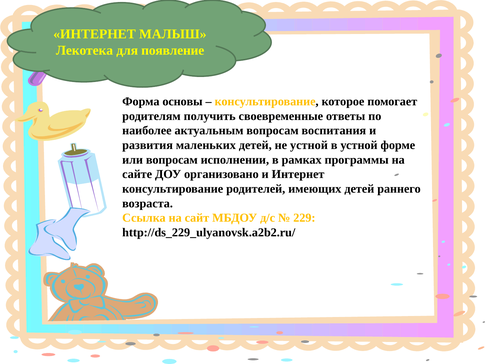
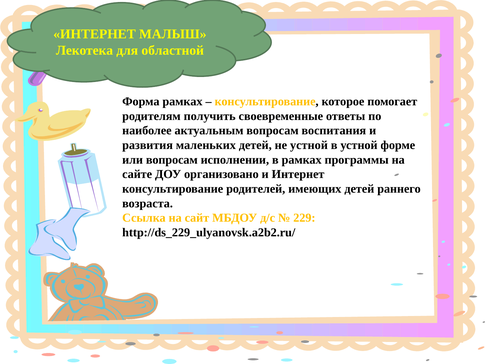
появление: появление -> областной
Форма основы: основы -> рамках
